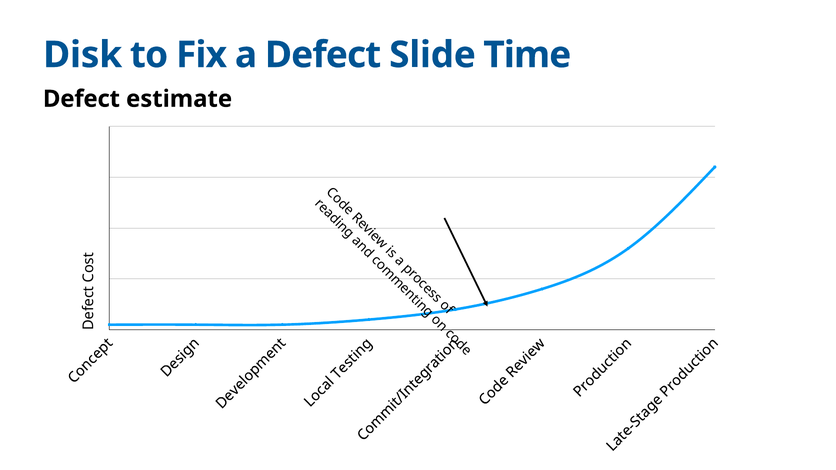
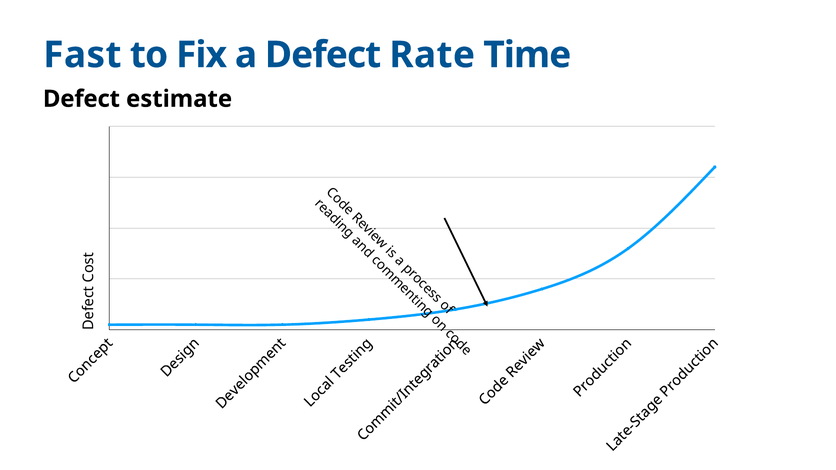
Disk: Disk -> Fast
Slide: Slide -> Rate
